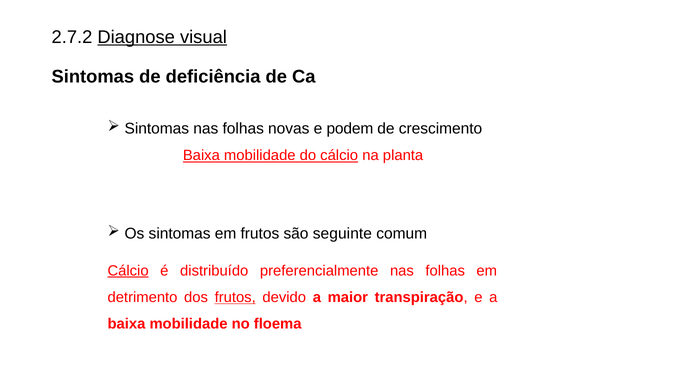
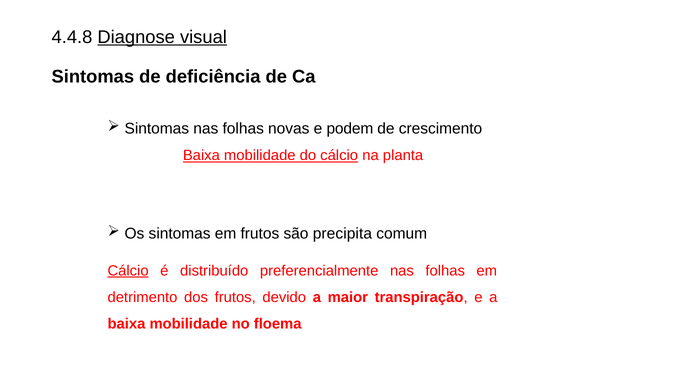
2.7.2: 2.7.2 -> 4.4.8
seguinte: seguinte -> precipita
frutos at (235, 297) underline: present -> none
